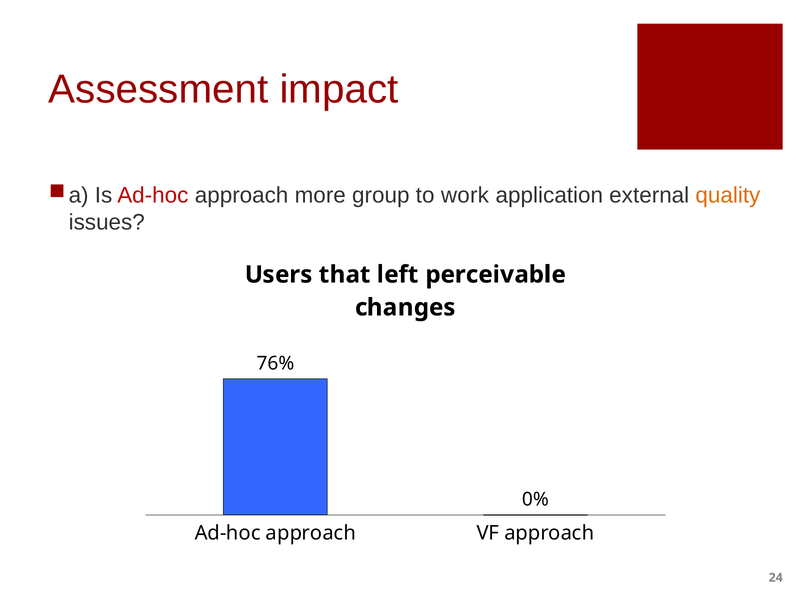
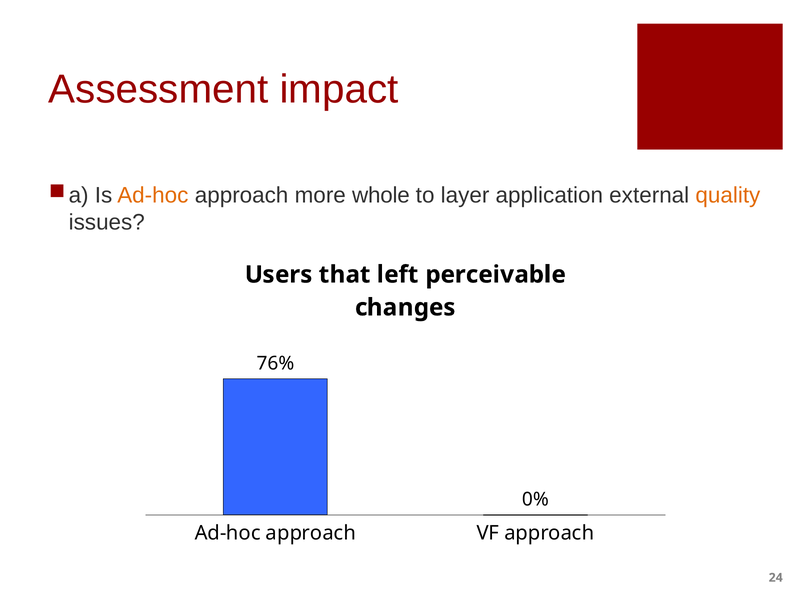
Ad-hoc at (153, 195) colour: red -> orange
group: group -> whole
work: work -> layer
